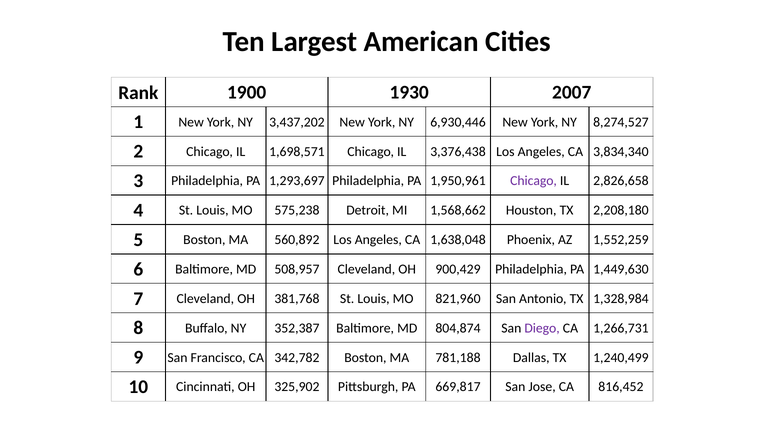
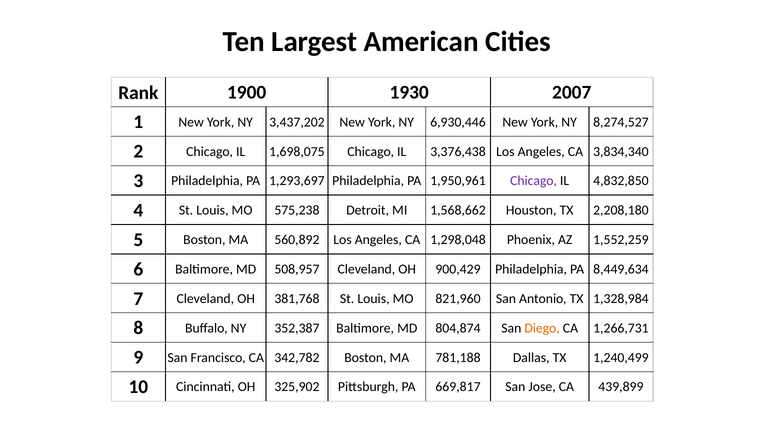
1,698,571: 1,698,571 -> 1,698,075
2,826,658: 2,826,658 -> 4,832,850
1,638,048: 1,638,048 -> 1,298,048
1,449,630: 1,449,630 -> 8,449,634
Diego colour: purple -> orange
816,452: 816,452 -> 439,899
